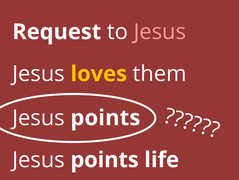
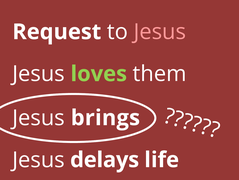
loves colour: yellow -> light green
points at (105, 117): points -> brings
points at (105, 159): points -> delays
